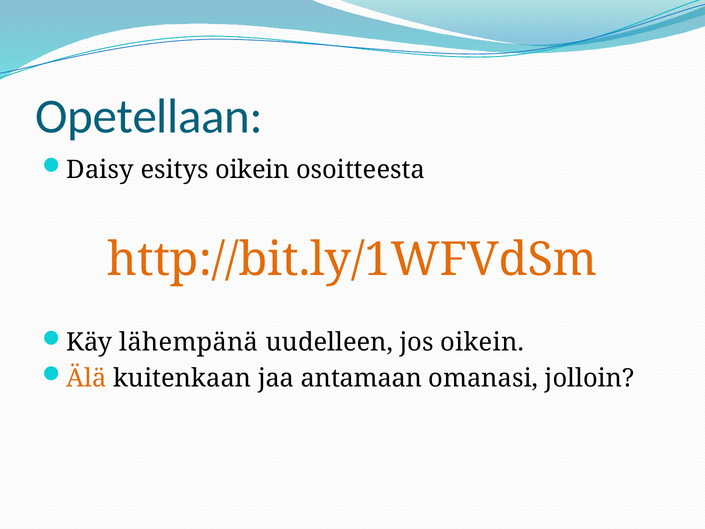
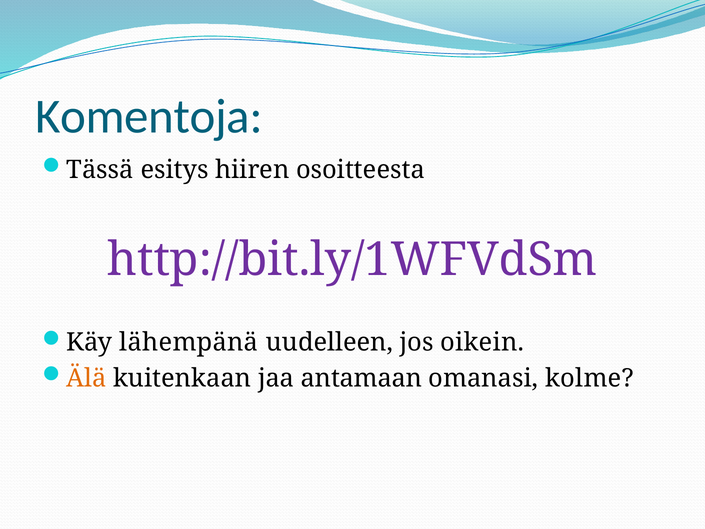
Opetellaan: Opetellaan -> Komentoja
Daisy: Daisy -> Tässä
esitys oikein: oikein -> hiiren
http://bit.ly/1WFVdSm colour: orange -> purple
jolloin: jolloin -> kolme
